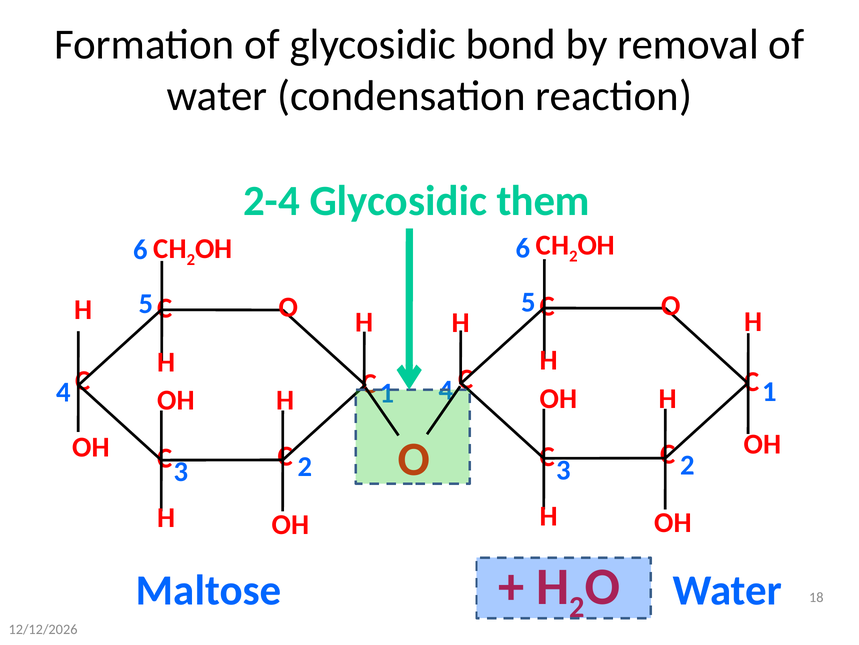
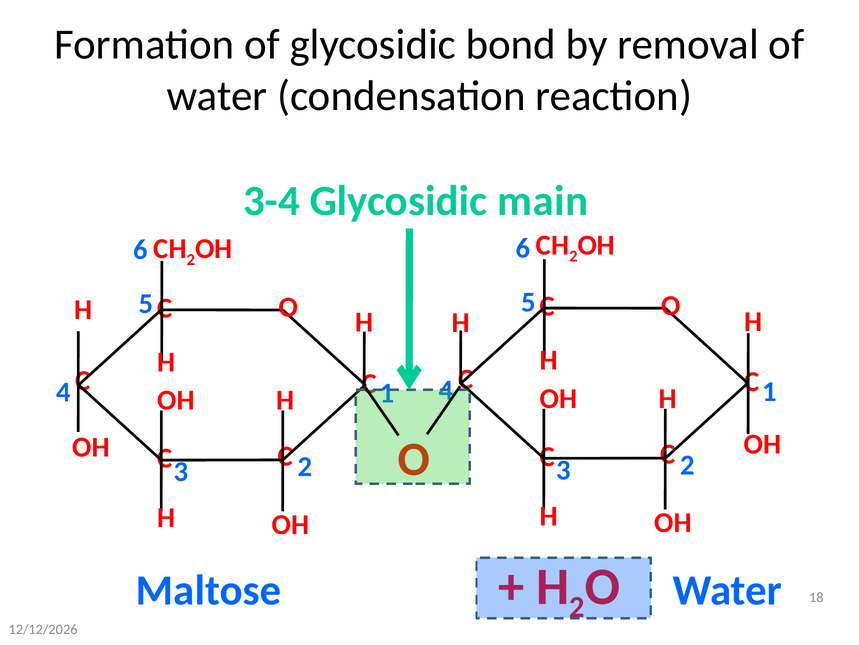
2-4: 2-4 -> 3-4
them: them -> main
